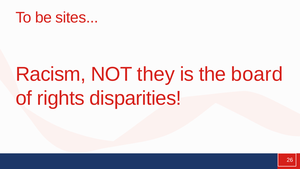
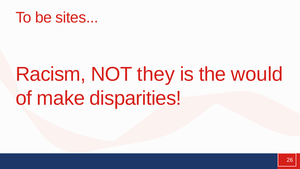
board: board -> would
rights: rights -> make
